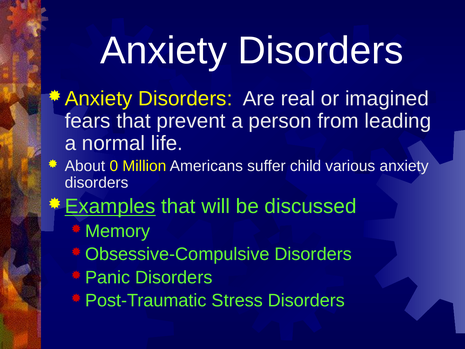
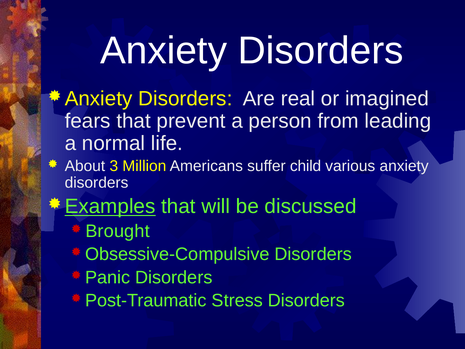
0: 0 -> 3
Memory: Memory -> Brought
